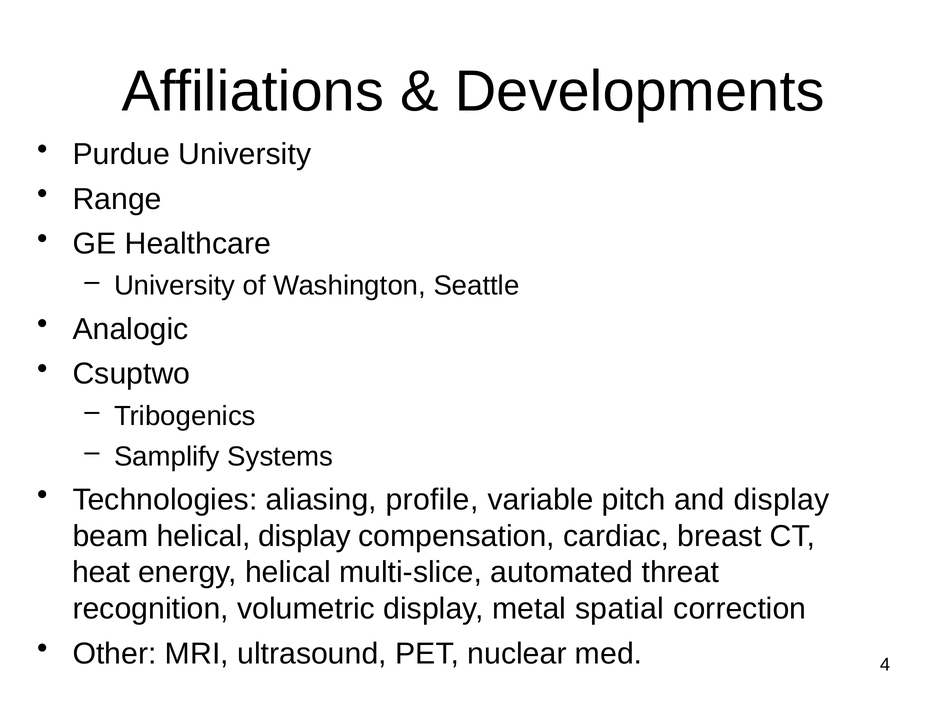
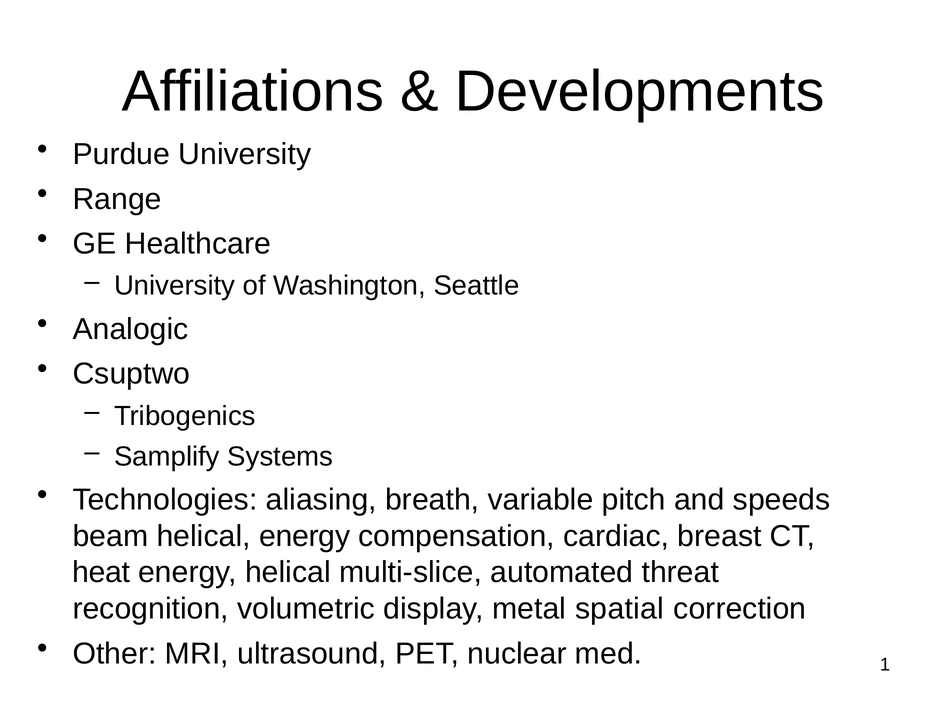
profile: profile -> breath
and display: display -> speeds
helical display: display -> energy
4: 4 -> 1
